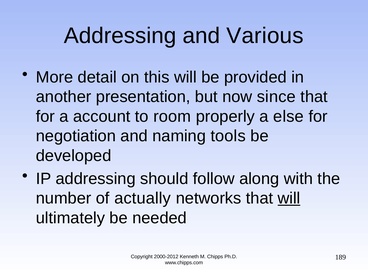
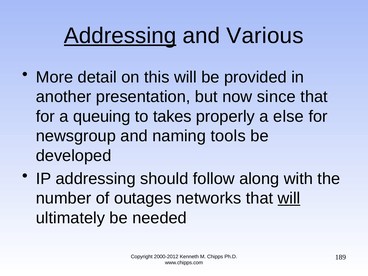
Addressing at (120, 36) underline: none -> present
account: account -> queuing
room: room -> takes
negotiation: negotiation -> newsgroup
actually: actually -> outages
